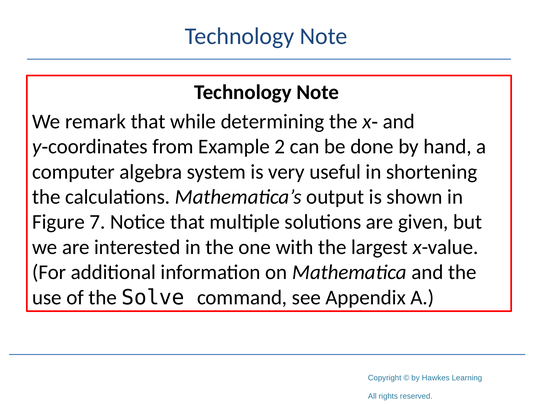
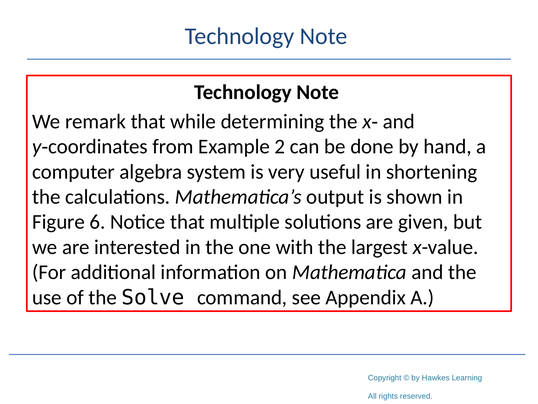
7: 7 -> 6
